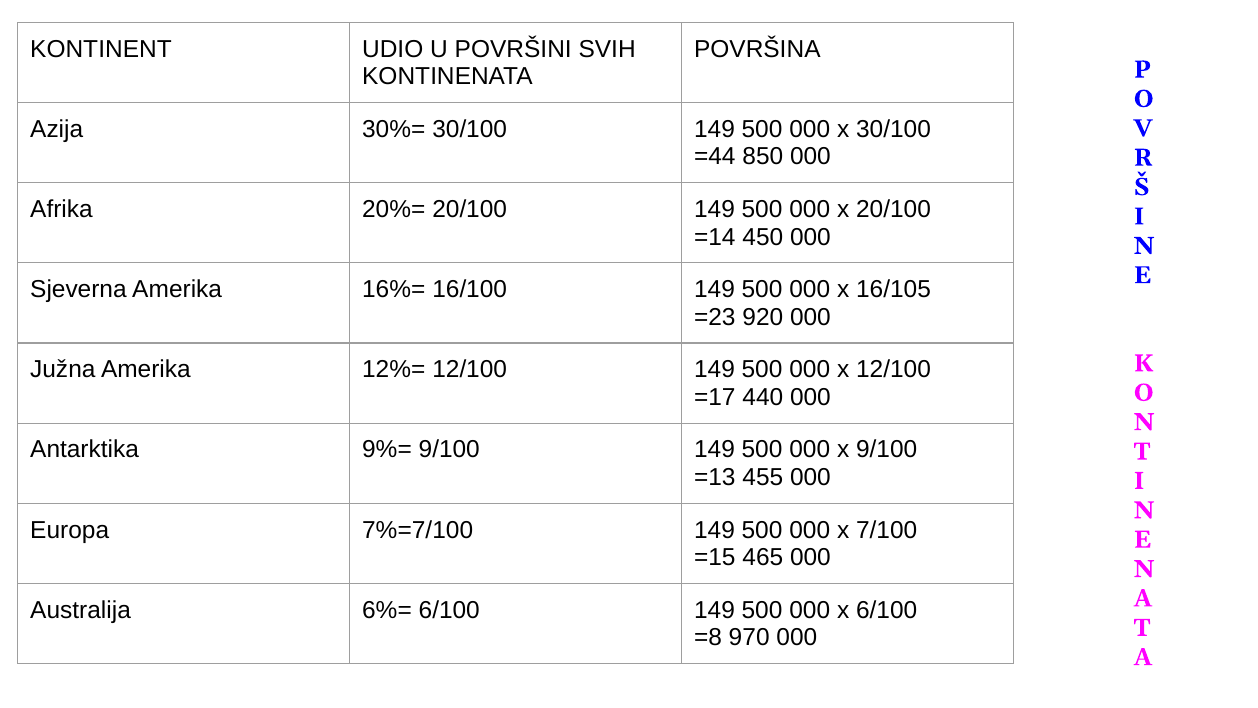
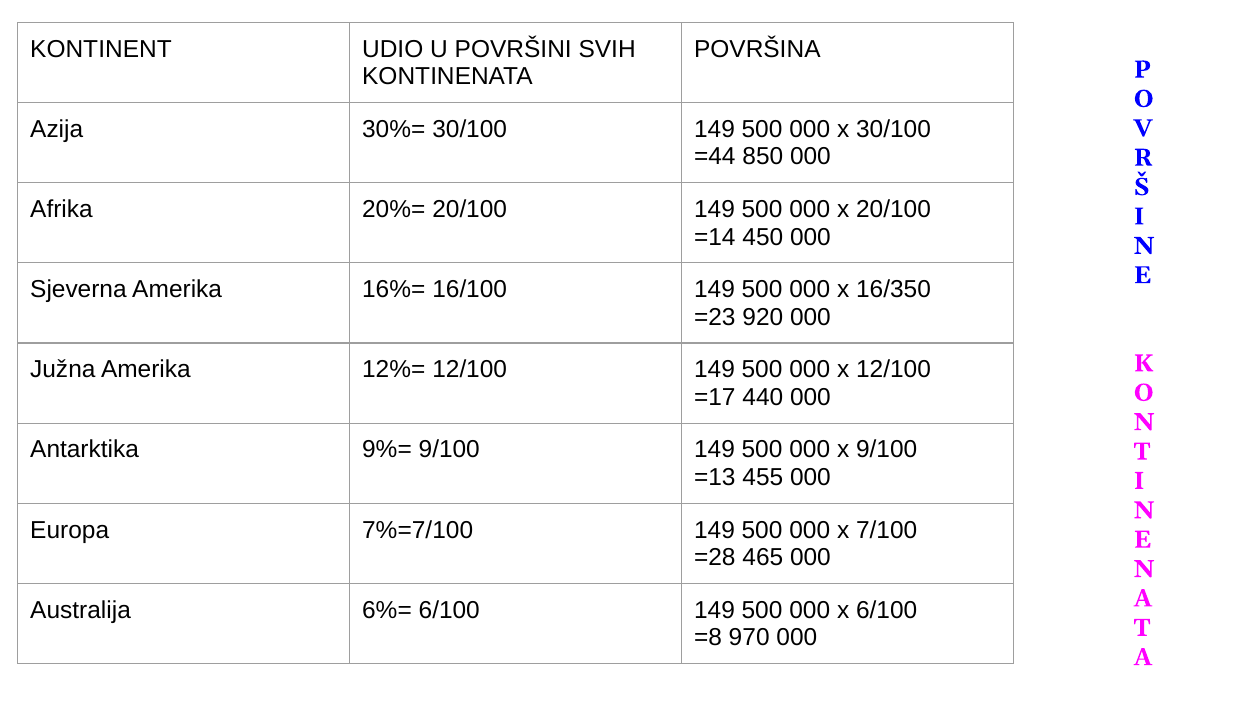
16/105: 16/105 -> 16/350
=15: =15 -> =28
